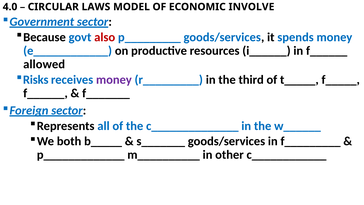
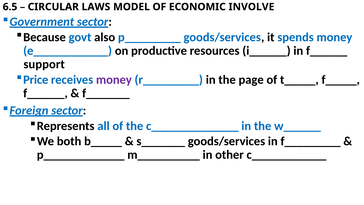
4.0: 4.0 -> 6.5
also colour: red -> black
allowed: allowed -> support
Risks: Risks -> Price
third: third -> page
